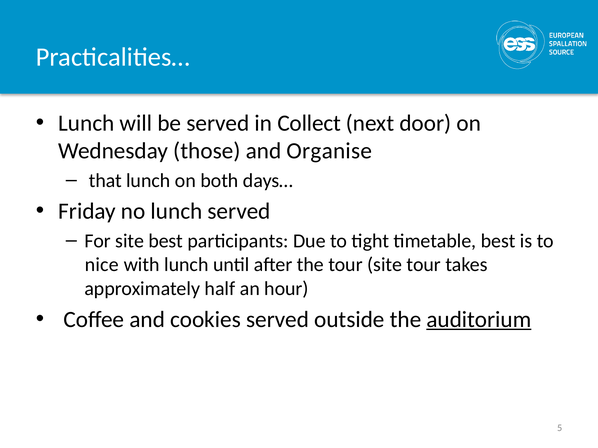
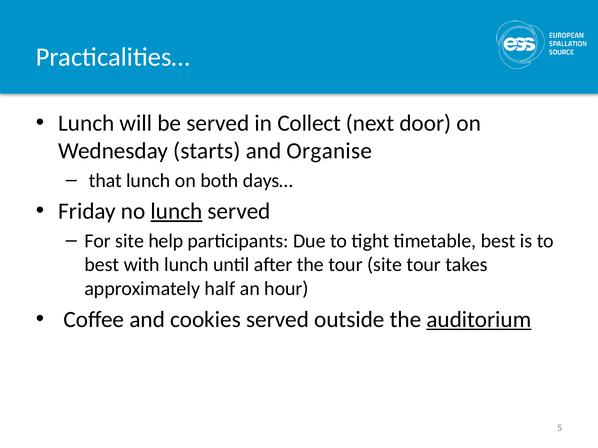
those: those -> starts
lunch at (176, 211) underline: none -> present
site best: best -> help
nice at (102, 265): nice -> best
